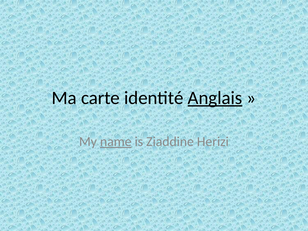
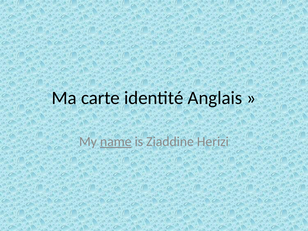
Anglais underline: present -> none
